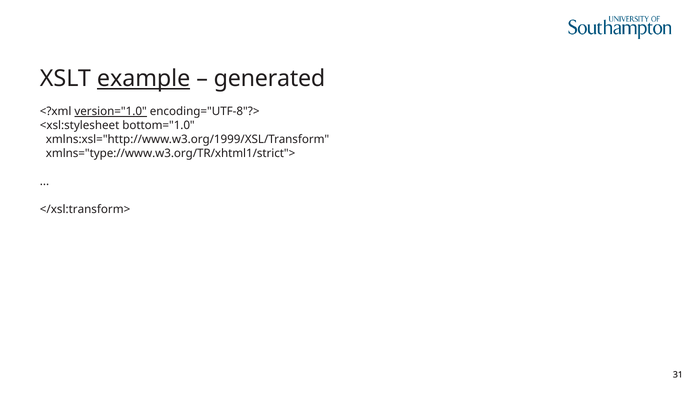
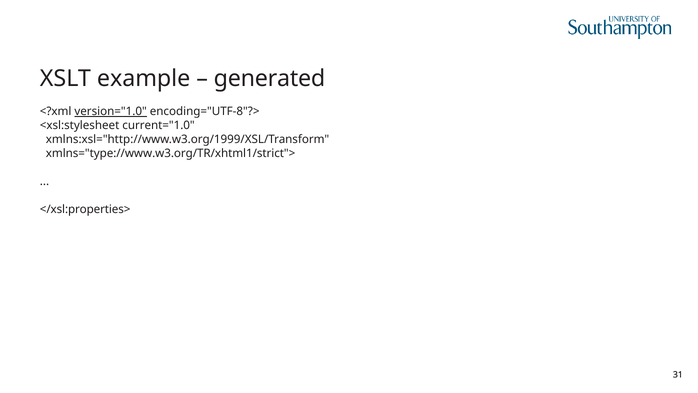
example underline: present -> none
bottom="1.0: bottom="1.0 -> current="1.0
</xsl:transform>: </xsl:transform> -> </xsl:properties>
